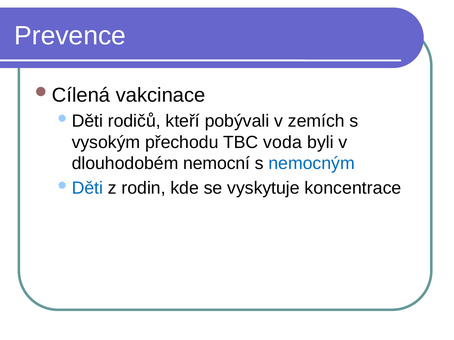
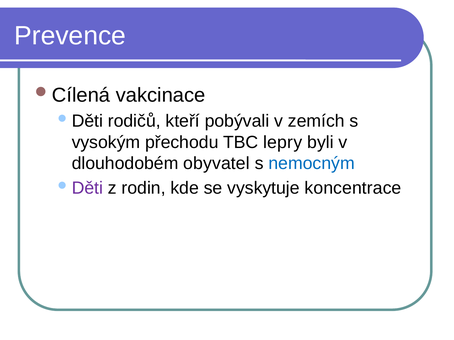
voda: voda -> lepry
nemocní: nemocní -> obyvatel
Děti at (87, 188) colour: blue -> purple
